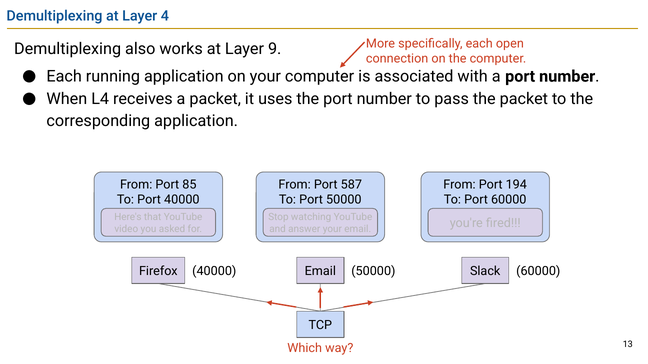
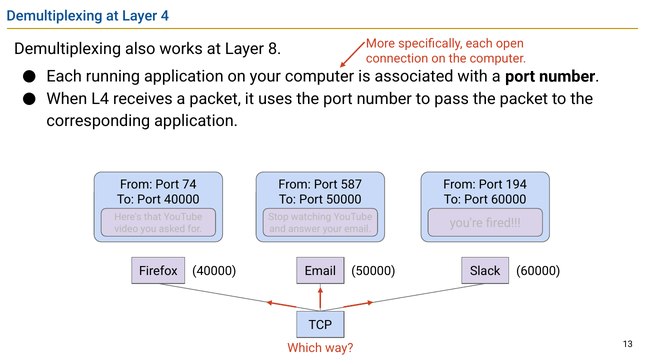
9: 9 -> 8
85: 85 -> 74
